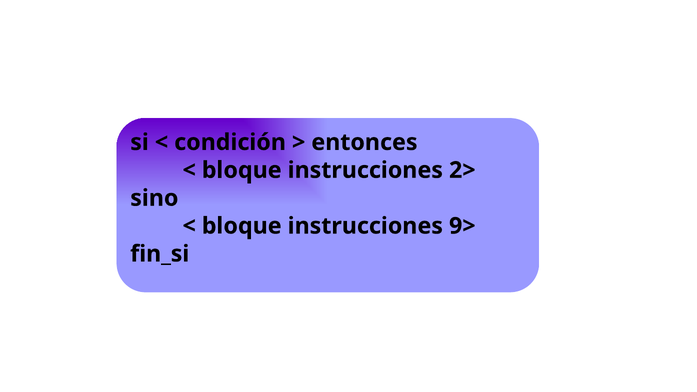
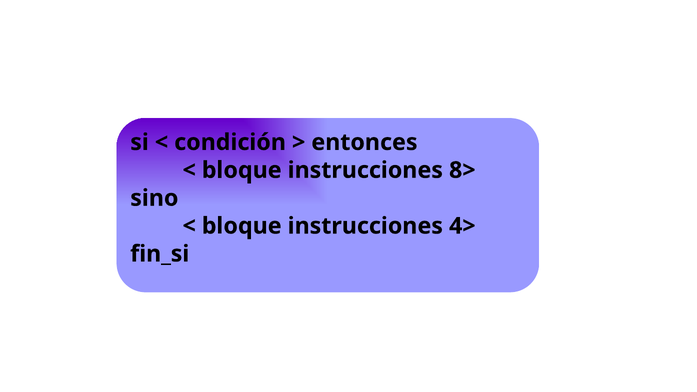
2>: 2> -> 8>
9>: 9> -> 4>
